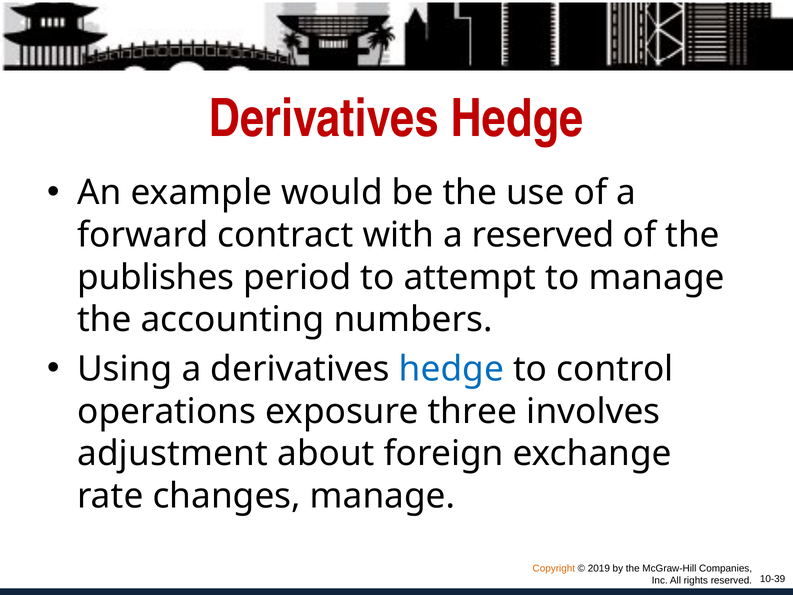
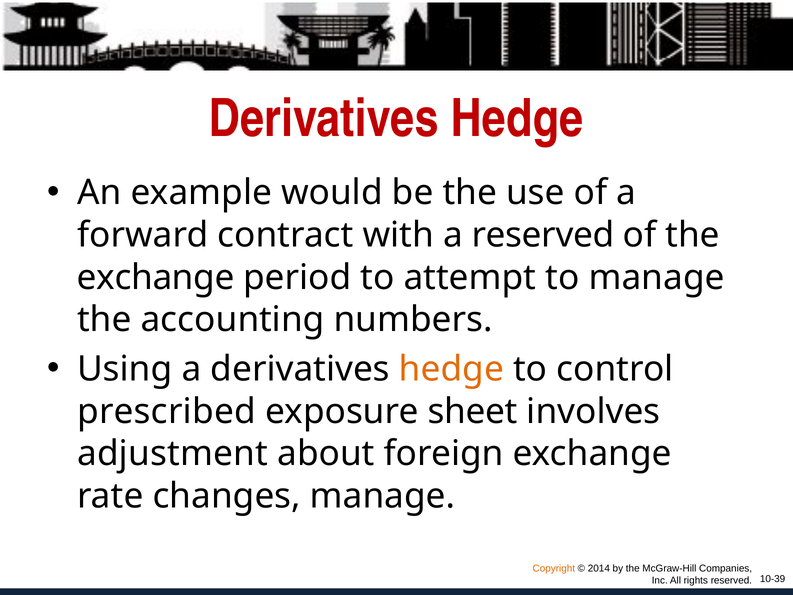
publishes at (156, 277): publishes -> exchange
hedge at (451, 369) colour: blue -> orange
operations: operations -> prescribed
three: three -> sheet
2019: 2019 -> 2014
